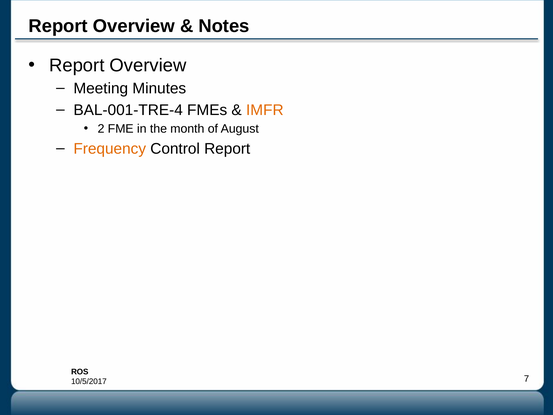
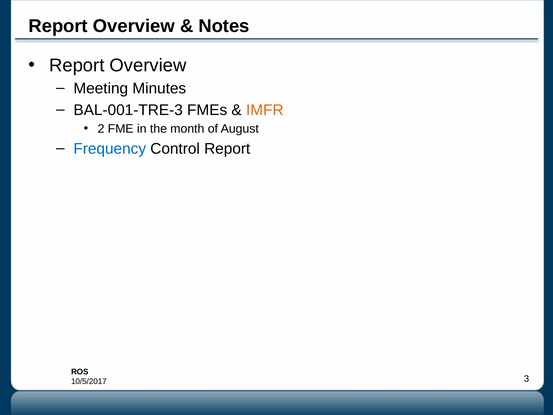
BAL-001-TRE-4: BAL-001-TRE-4 -> BAL-001-TRE-3
Frequency colour: orange -> blue
7: 7 -> 3
